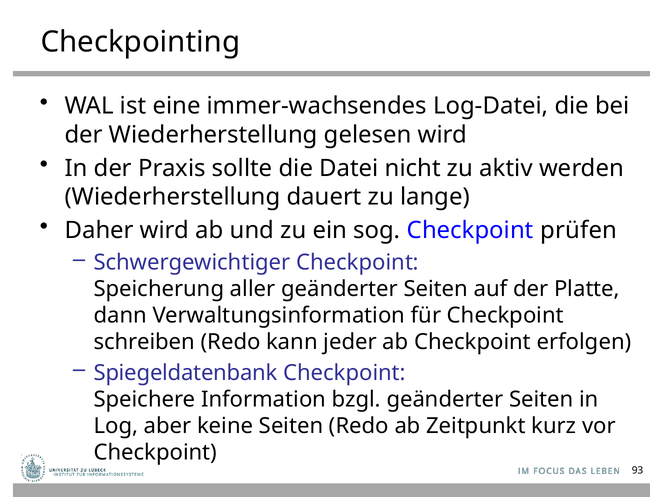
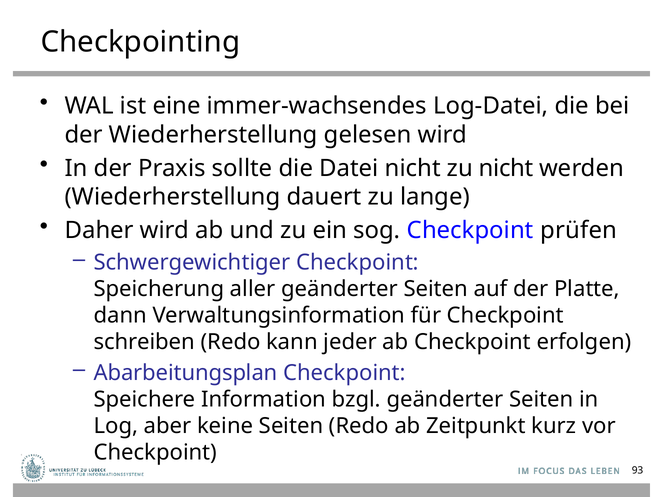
zu aktiv: aktiv -> nicht
Spiegeldatenbank: Spiegeldatenbank -> Abarbeitungsplan
